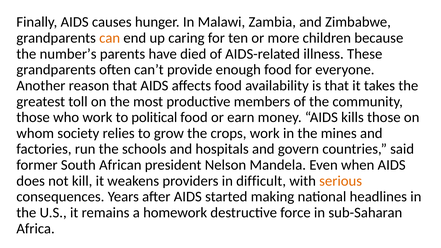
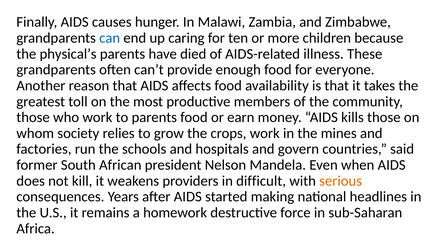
can colour: orange -> blue
number’s: number’s -> physical’s
to political: political -> parents
